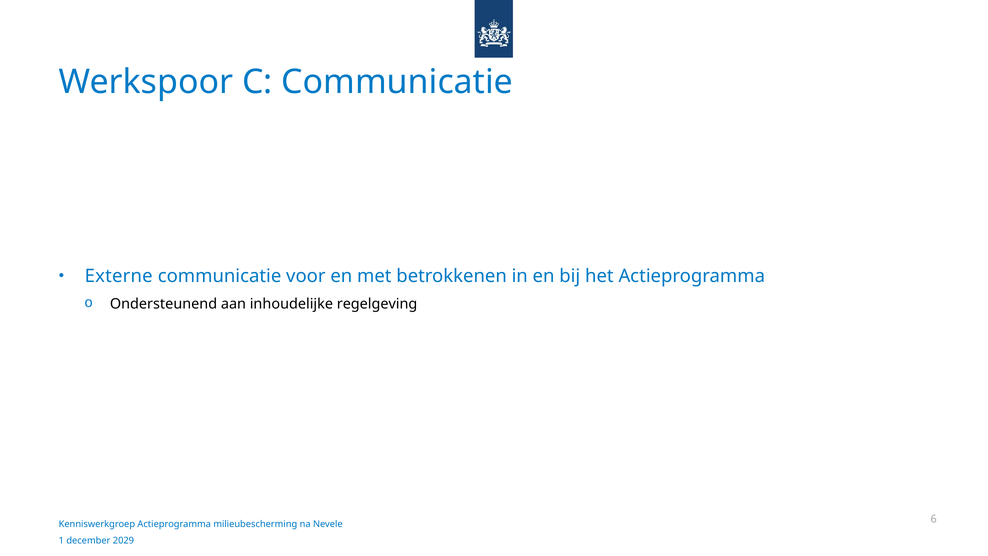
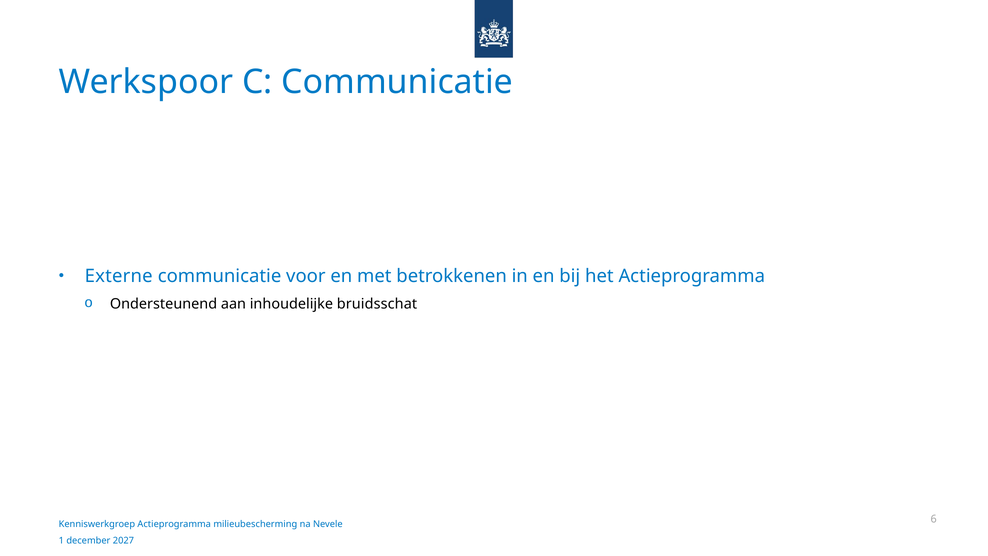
regelgeving: regelgeving -> bruidsschat
2029: 2029 -> 2027
